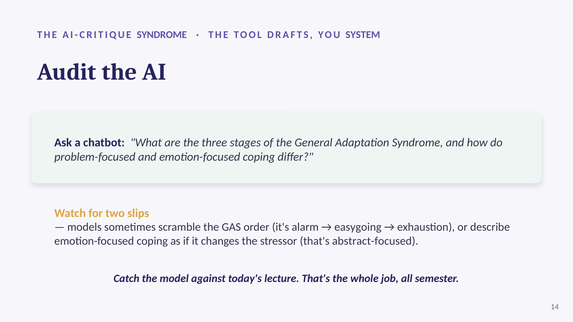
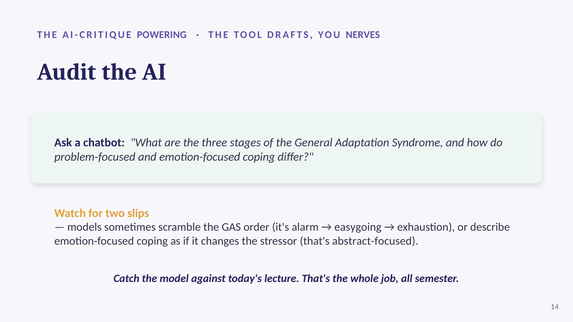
AI-CRITIQUE SYNDROME: SYNDROME -> POWERING
SYSTEM: SYSTEM -> NERVES
